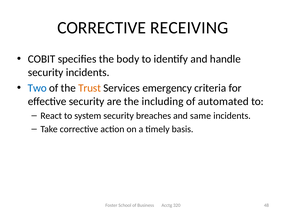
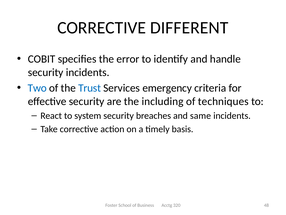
RECEIVING: RECEIVING -> DIFFERENT
body: body -> error
Trust colour: orange -> blue
automated: automated -> techniques
